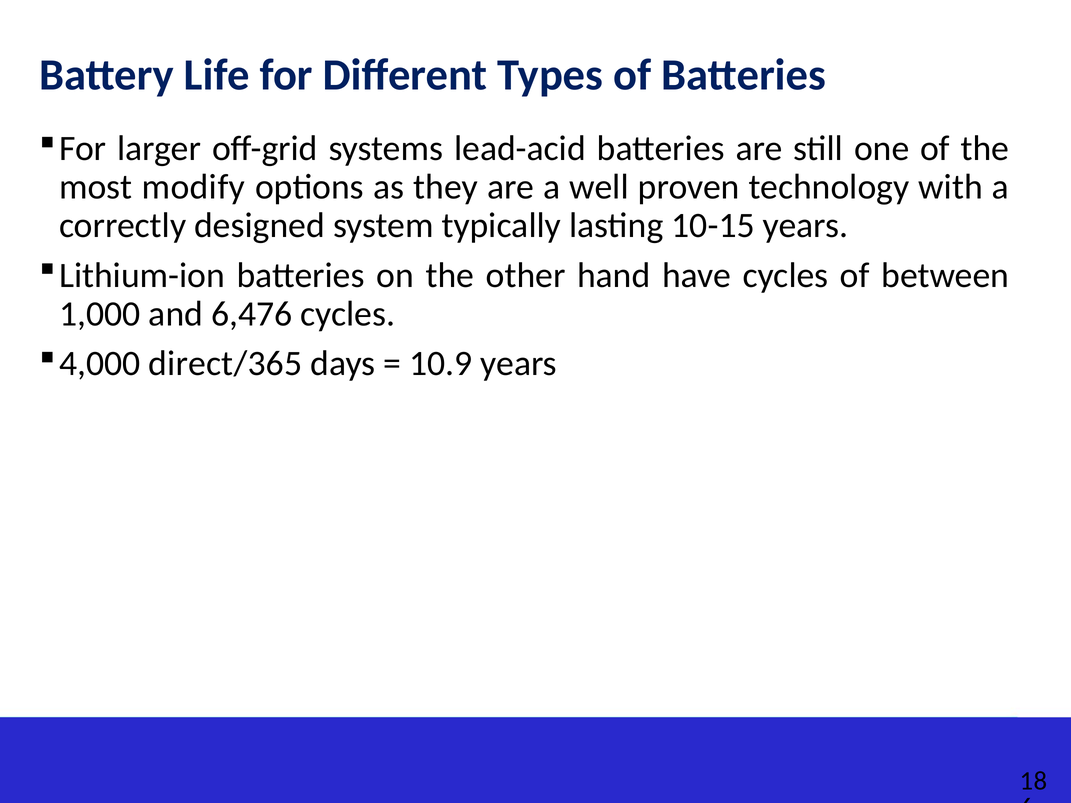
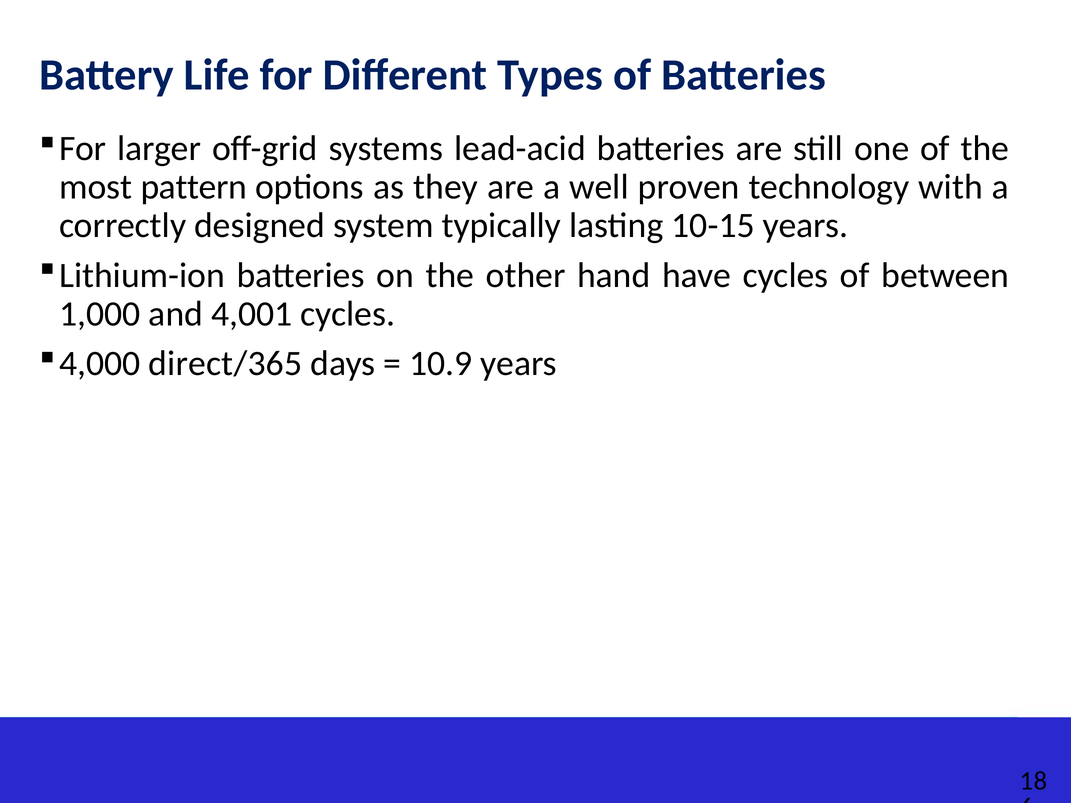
modify: modify -> pattern
6,476: 6,476 -> 4,001
